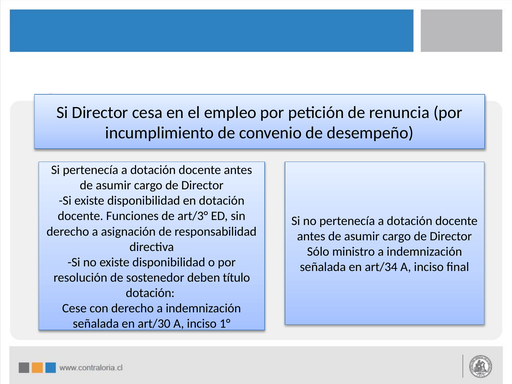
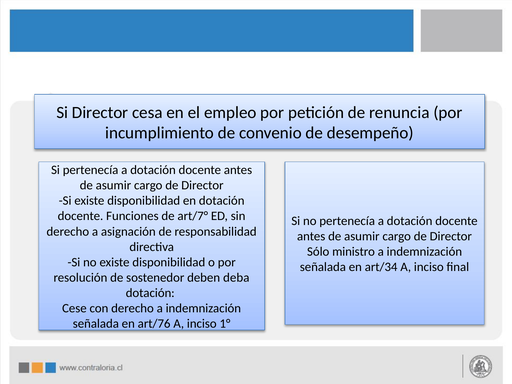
art/3°: art/3° -> art/7°
título: título -> deba
art/30: art/30 -> art/76
